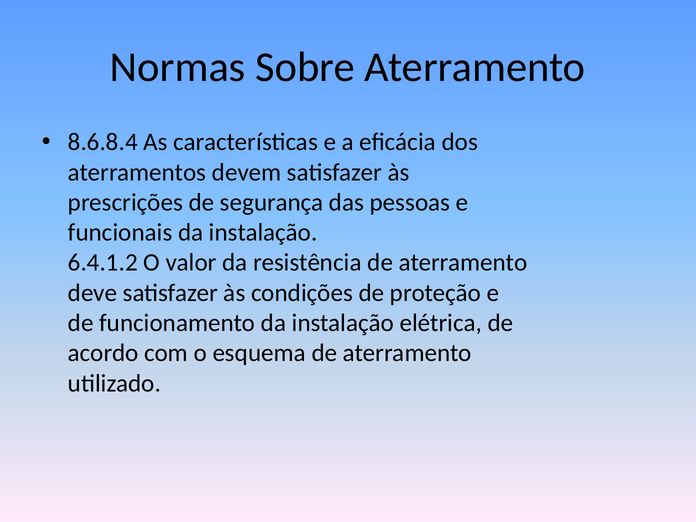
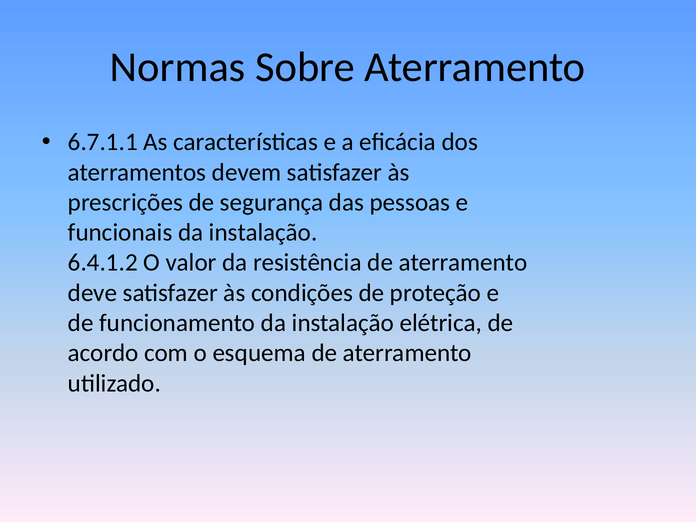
8.6.8.4: 8.6.8.4 -> 6.7.1.1
